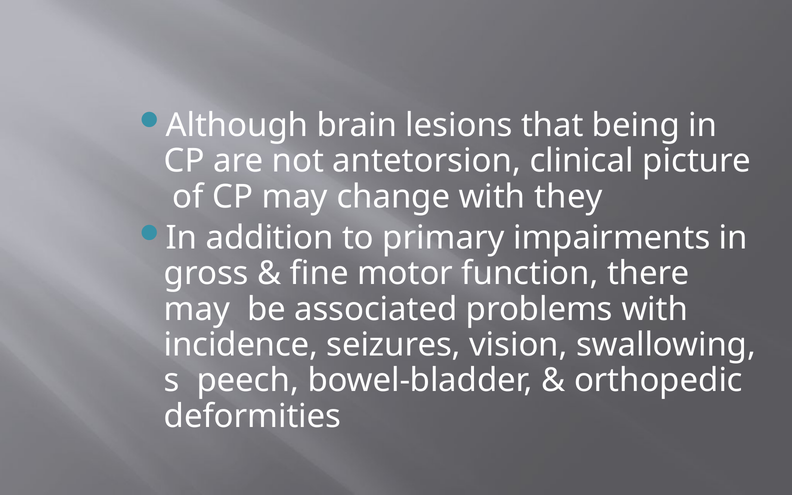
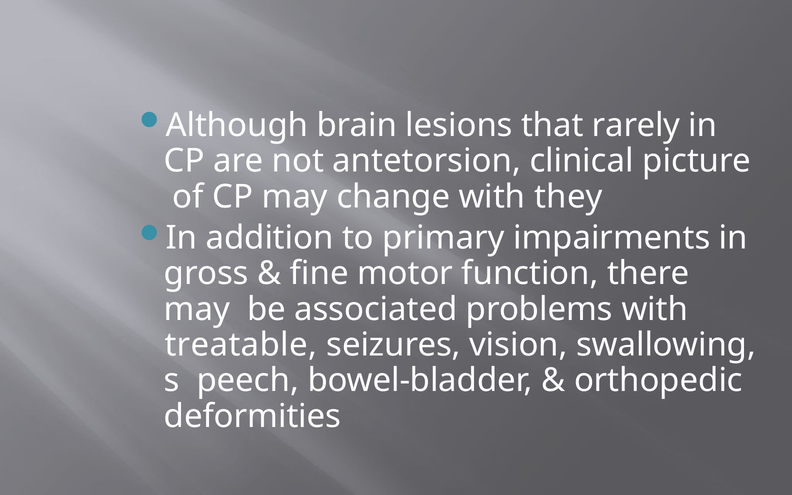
being: being -> rarely
incidence: incidence -> treatable
